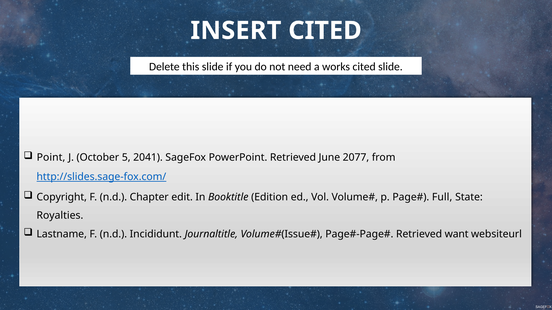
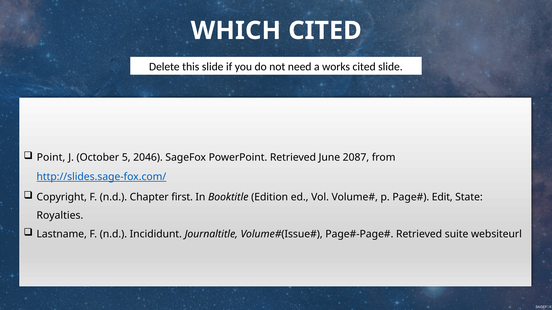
INSERT: INSERT -> WHICH
2041: 2041 -> 2046
2077: 2077 -> 2087
edit: edit -> first
Full: Full -> Edit
want: want -> suite
